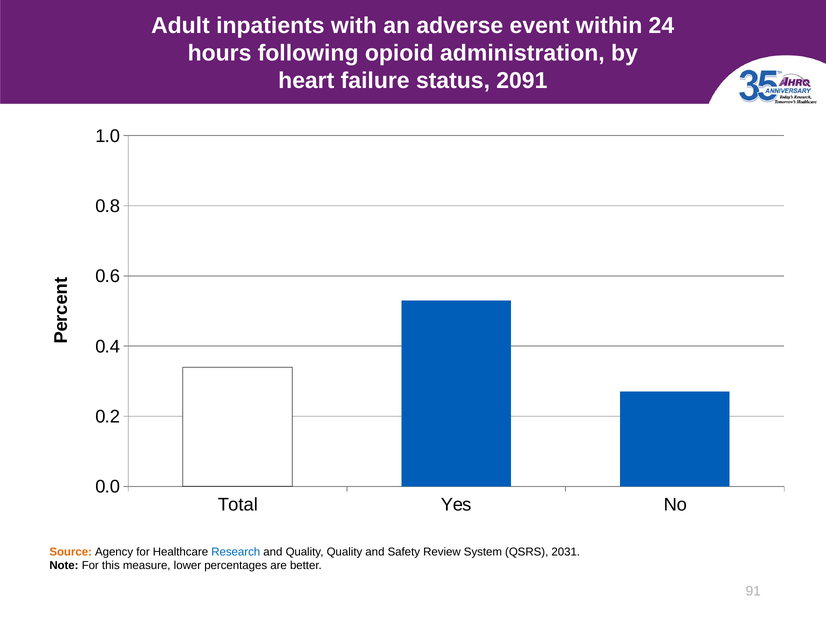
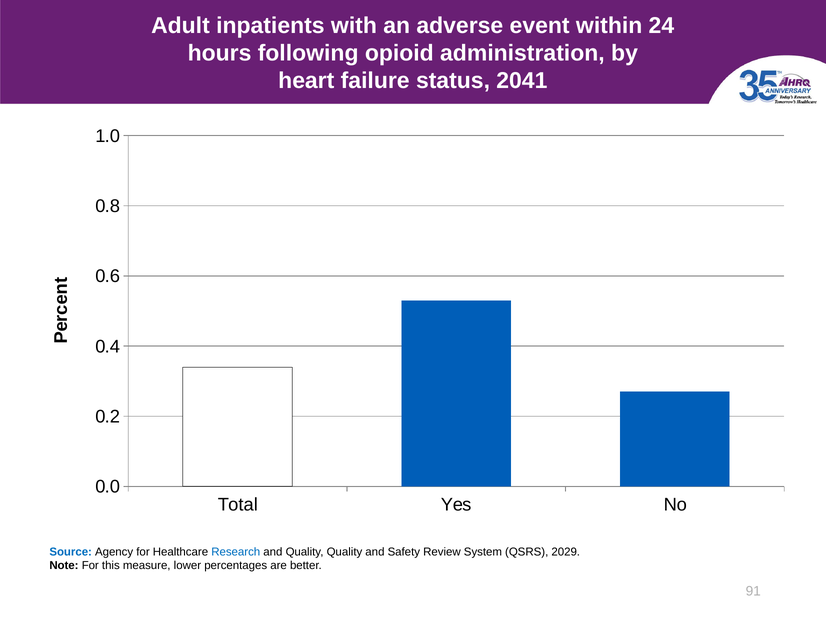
2091: 2091 -> 2041
Source colour: orange -> blue
2031: 2031 -> 2029
